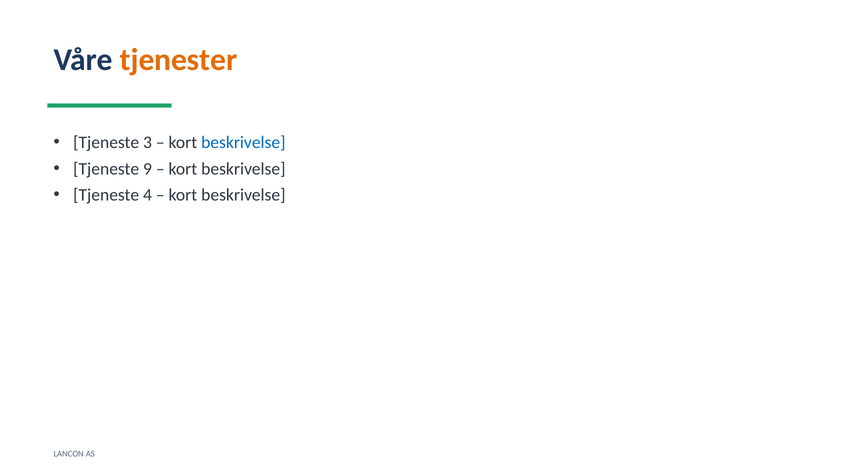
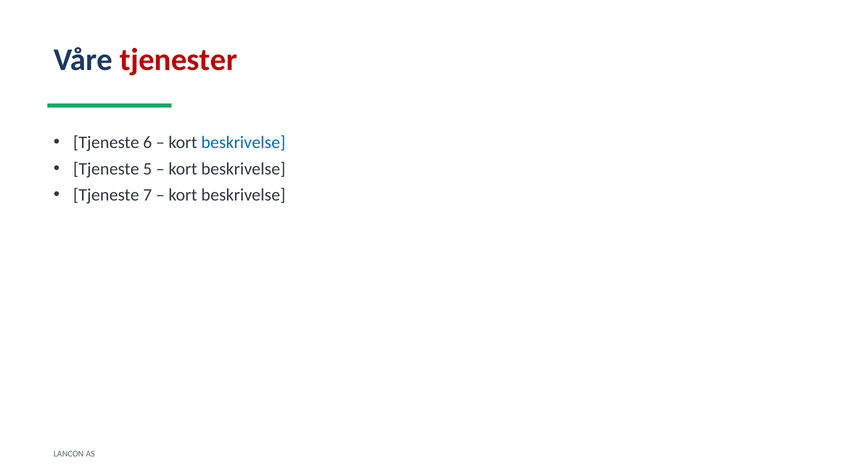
tjenester colour: orange -> red
3: 3 -> 6
9: 9 -> 5
4: 4 -> 7
